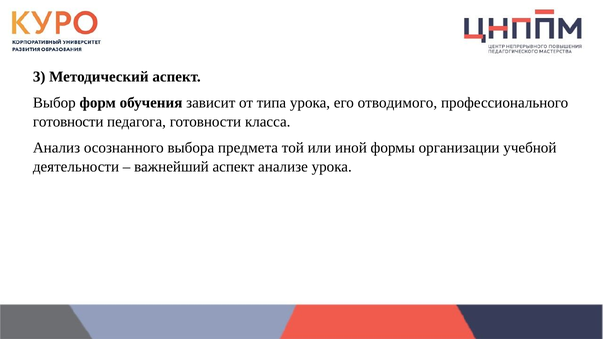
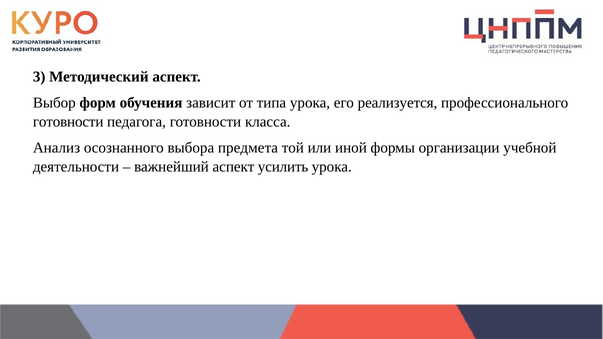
отводимого: отводимого -> реализуется
анализе: анализе -> усилить
